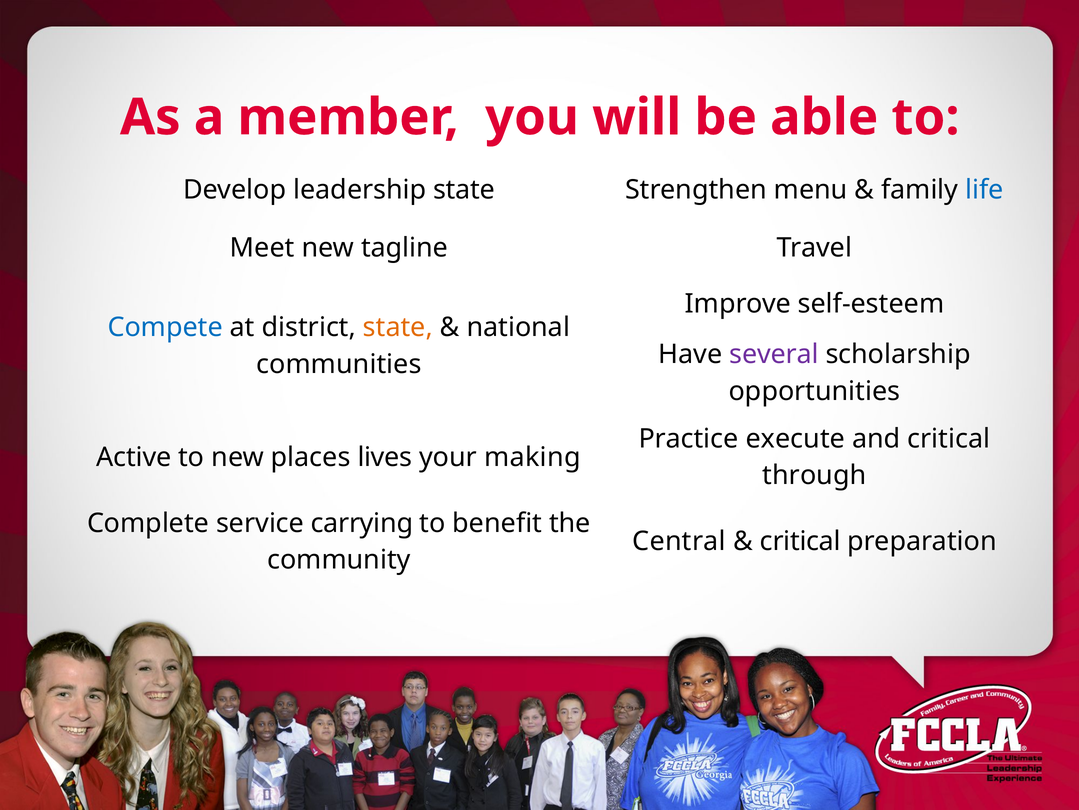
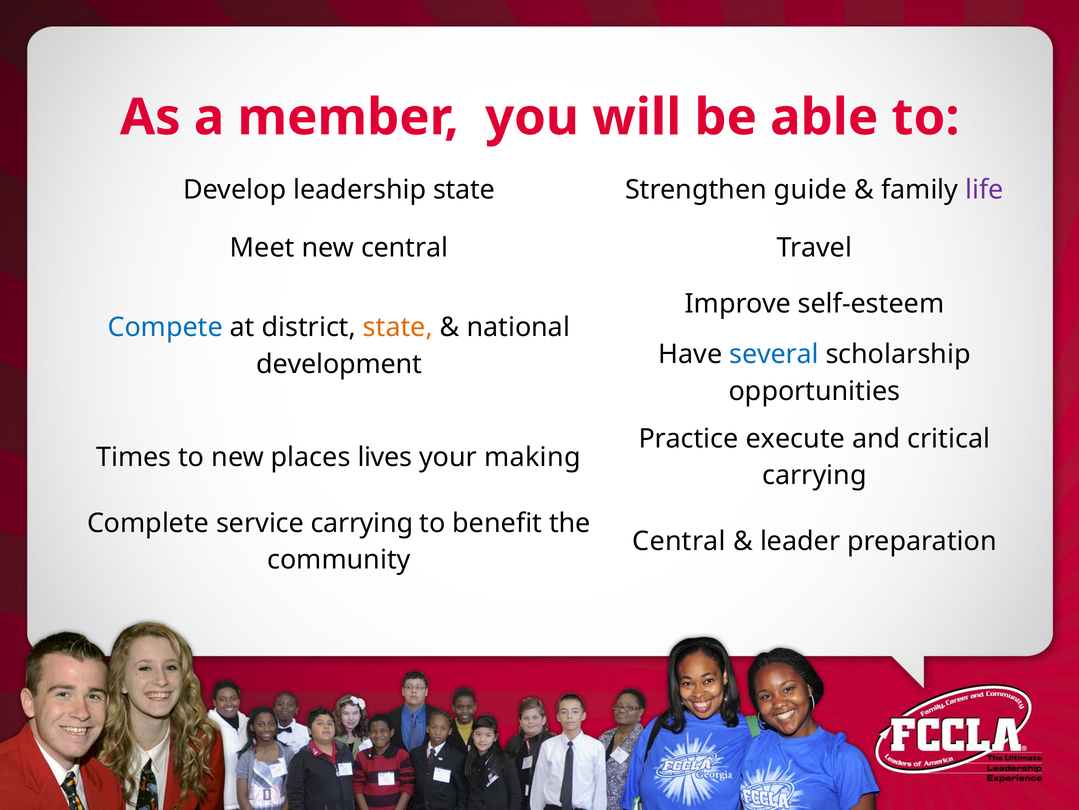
menu: menu -> guide
life colour: blue -> purple
new tagline: tagline -> central
several colour: purple -> blue
communities: communities -> development
Active: Active -> Times
through at (814, 475): through -> carrying
critical at (800, 541): critical -> leader
